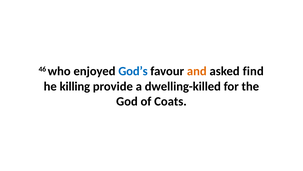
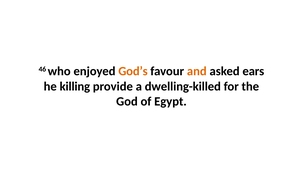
God’s colour: blue -> orange
find: find -> ears
Coats: Coats -> Egypt
